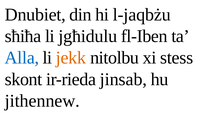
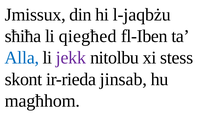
Dnubiet: Dnubiet -> Jmissux
jgħidulu: jgħidulu -> qiegħed
jekk colour: orange -> purple
jithennew: jithennew -> magħhom
